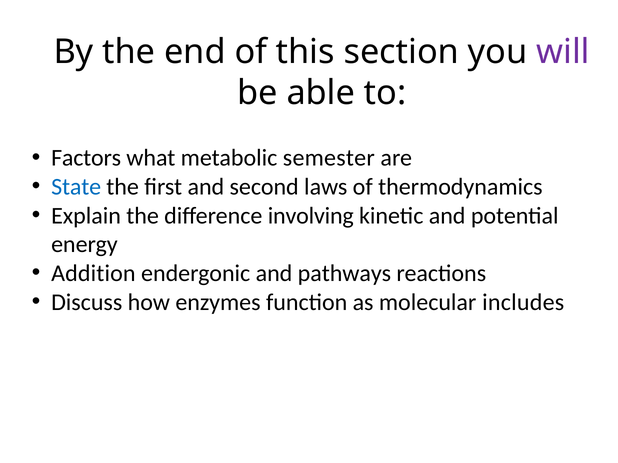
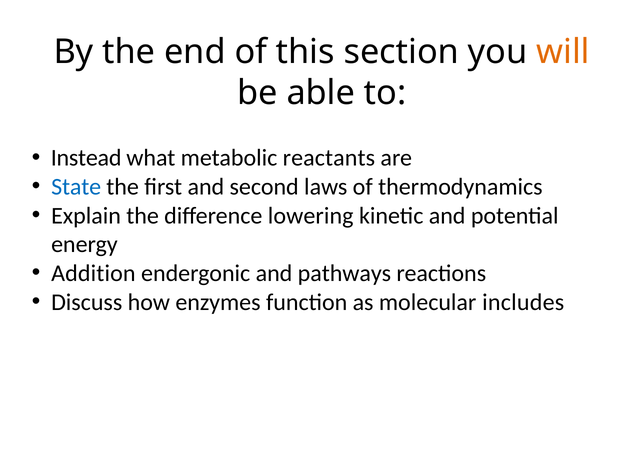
will colour: purple -> orange
Factors: Factors -> Instead
semester: semester -> reactants
involving: involving -> lowering
